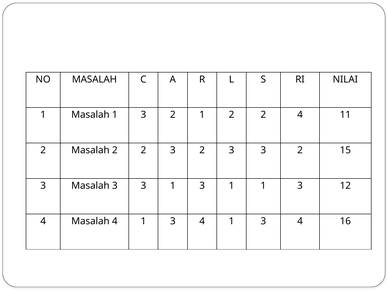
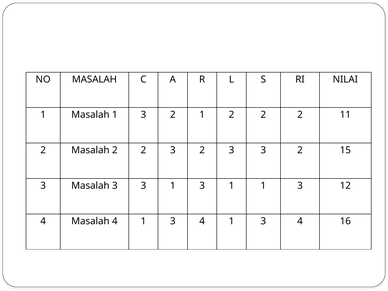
2 2 4: 4 -> 2
